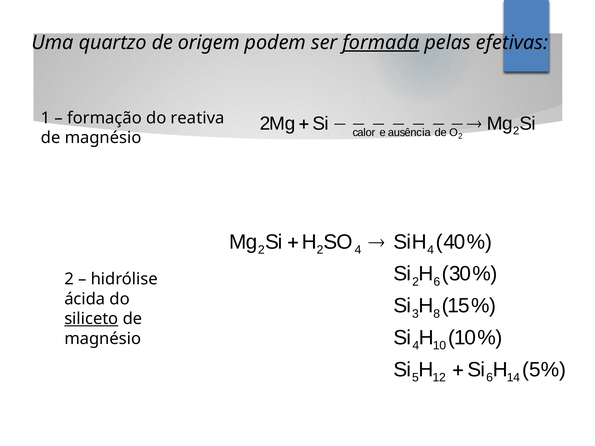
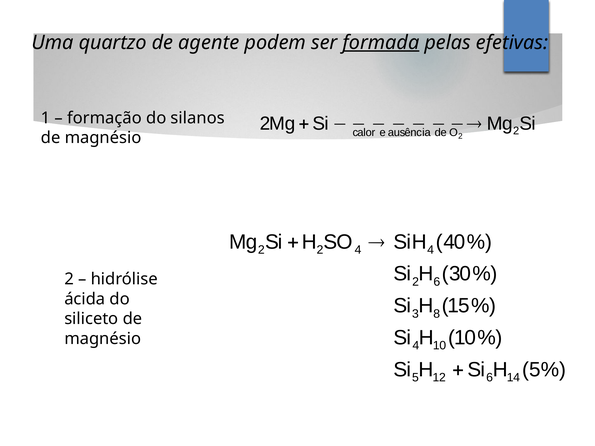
origem: origem -> agente
reativa: reativa -> silanos
siliceto underline: present -> none
